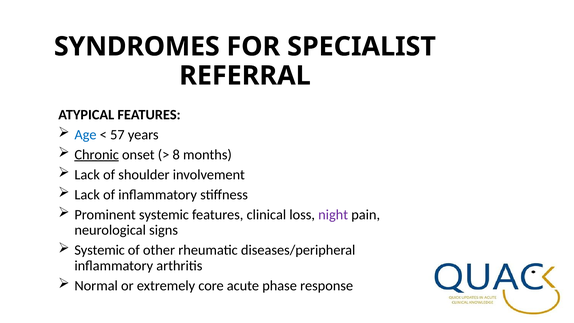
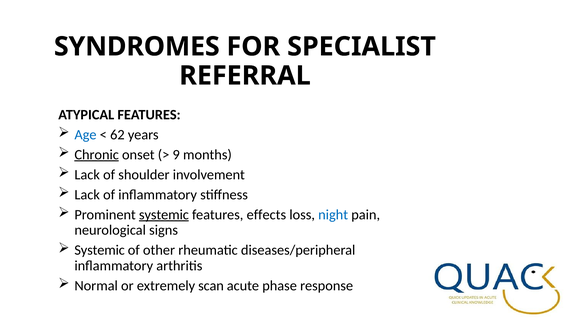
57: 57 -> 62
8: 8 -> 9
systemic at (164, 215) underline: none -> present
clinical: clinical -> effects
night colour: purple -> blue
core: core -> scan
